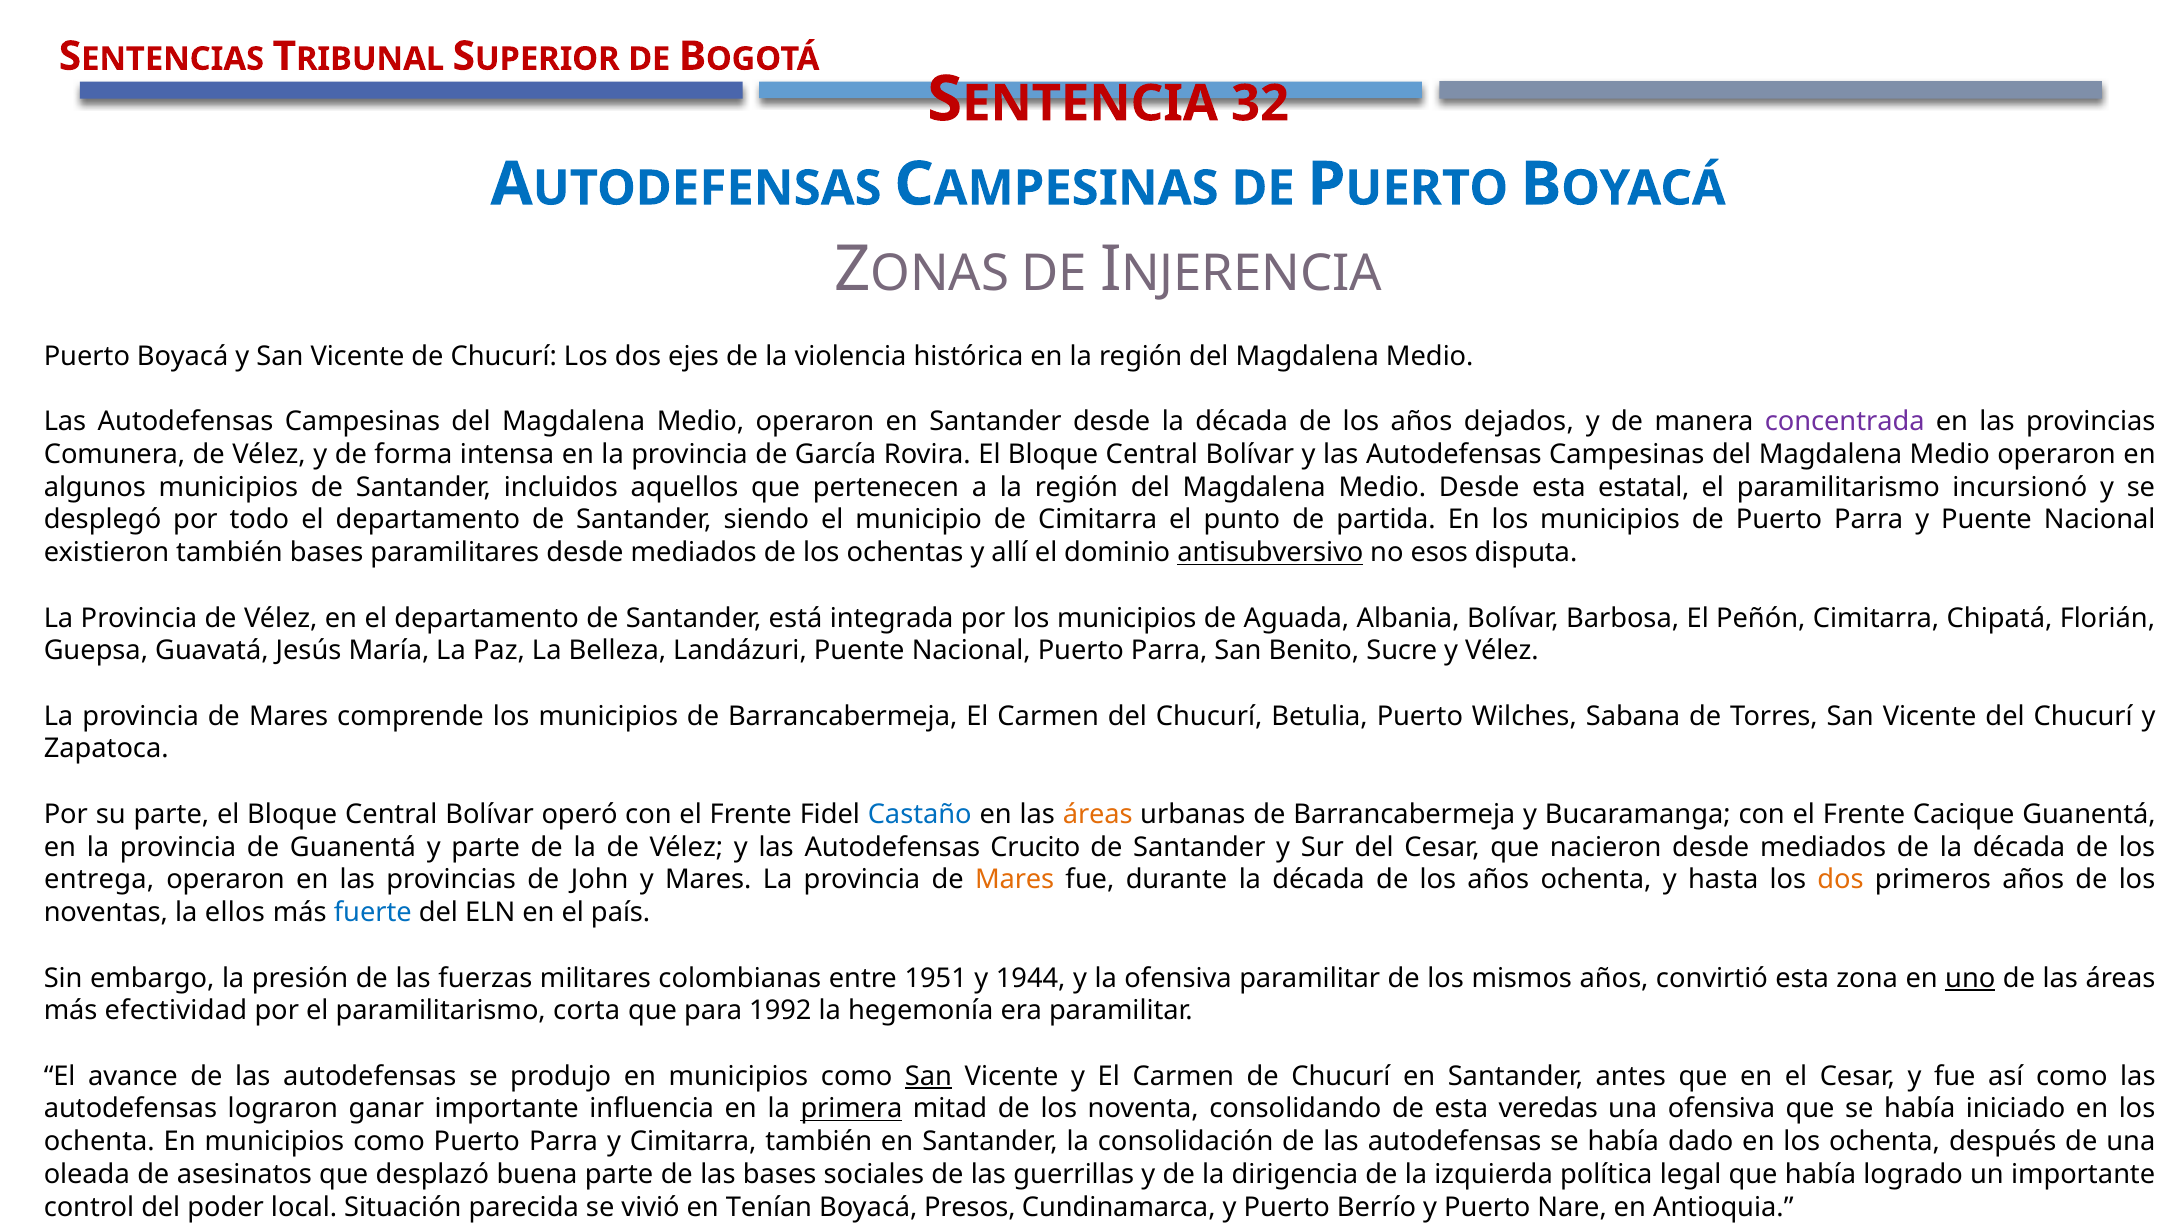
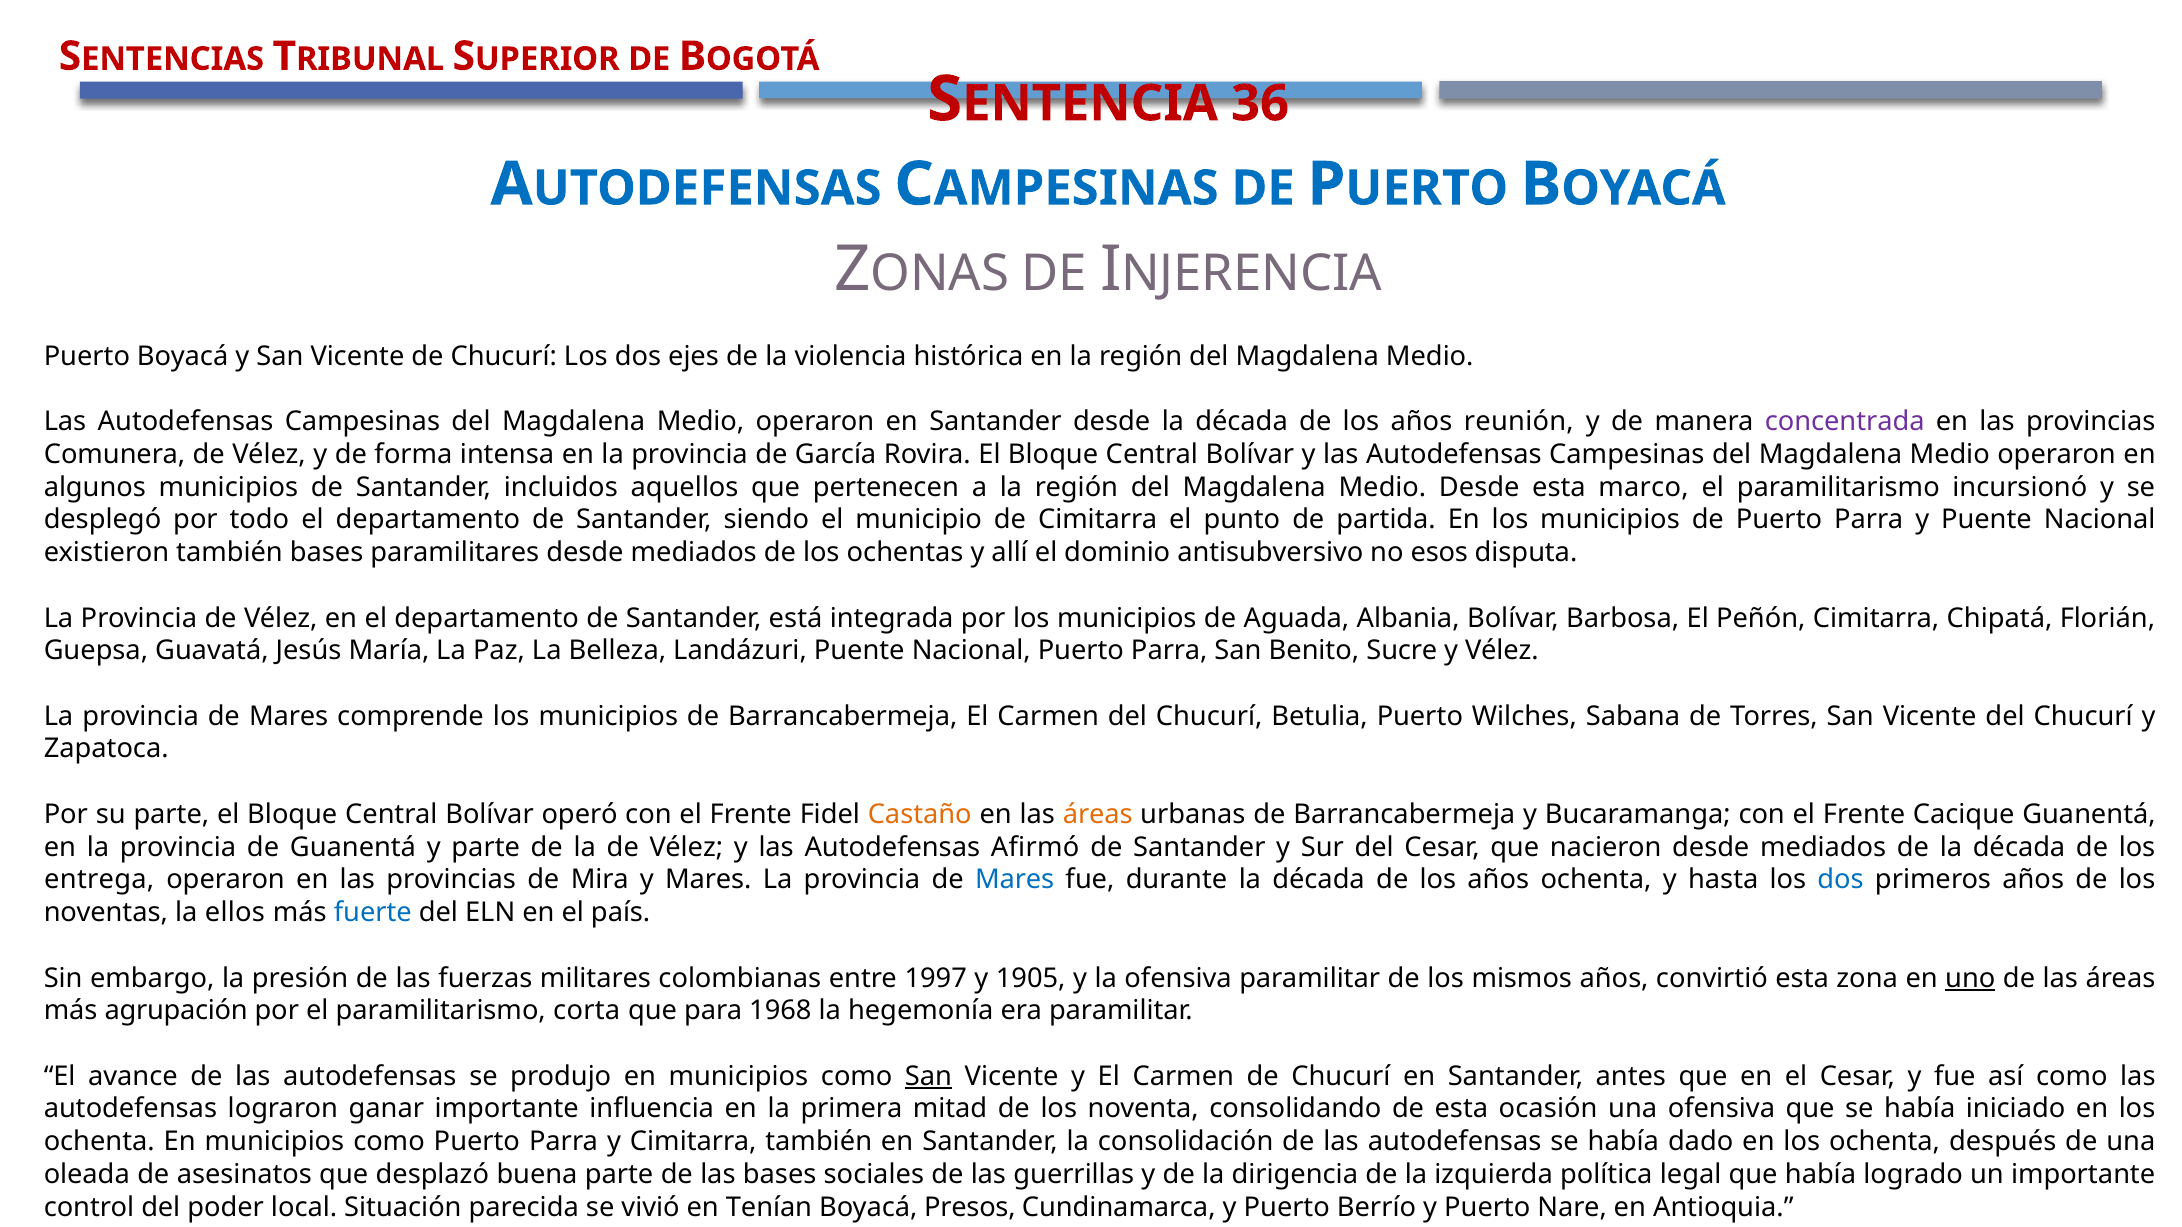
32: 32 -> 36
dejados: dejados -> reunión
estatal: estatal -> marco
antisubversivo underline: present -> none
Castaño colour: blue -> orange
Crucito: Crucito -> Afirmó
John: John -> Mira
Mares at (1015, 880) colour: orange -> blue
dos at (1841, 880) colour: orange -> blue
1951: 1951 -> 1997
1944: 1944 -> 1905
efectividad: efectividad -> agrupación
1992: 1992 -> 1968
primera underline: present -> none
veredas: veredas -> ocasión
